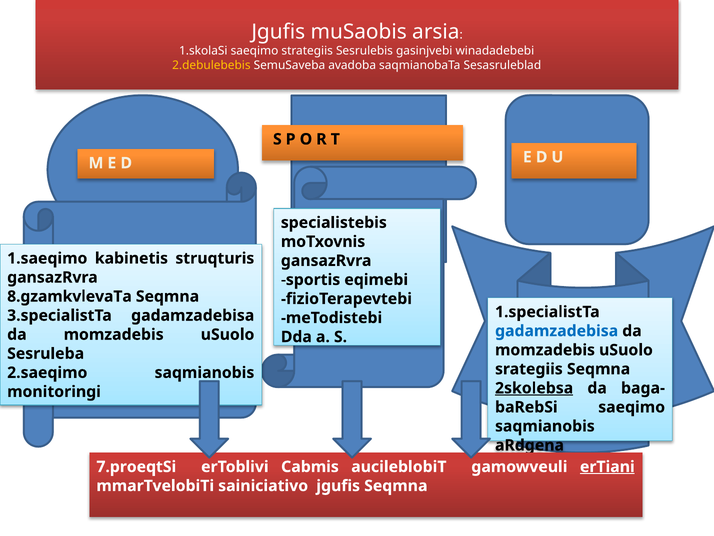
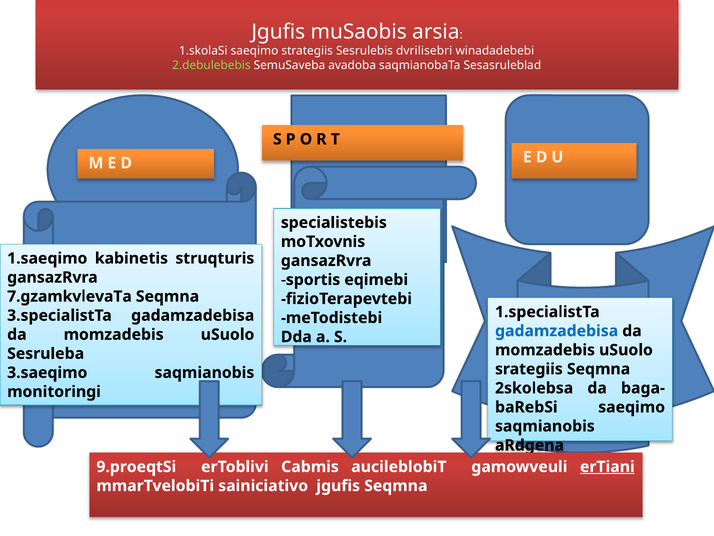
gasinjvebi: gasinjvebi -> dvrilisebri
2.debulebebis colour: yellow -> light green
8.gzamkvlevaTa: 8.gzamkvlevaTa -> 7.gzamkvlevaTa
2.saeqimo: 2.saeqimo -> 3.saeqimo
2skolebsa underline: present -> none
7.proeqtSi: 7.proeqtSi -> 9.proeqtSi
